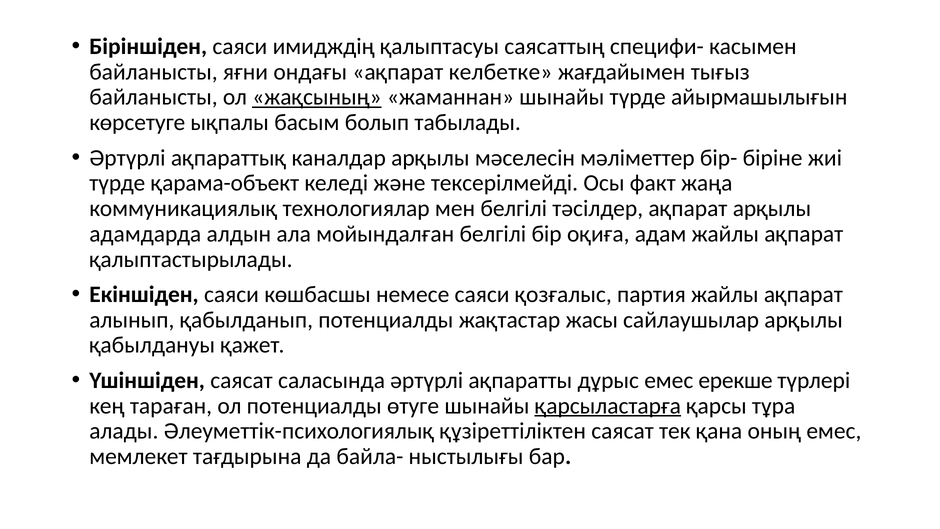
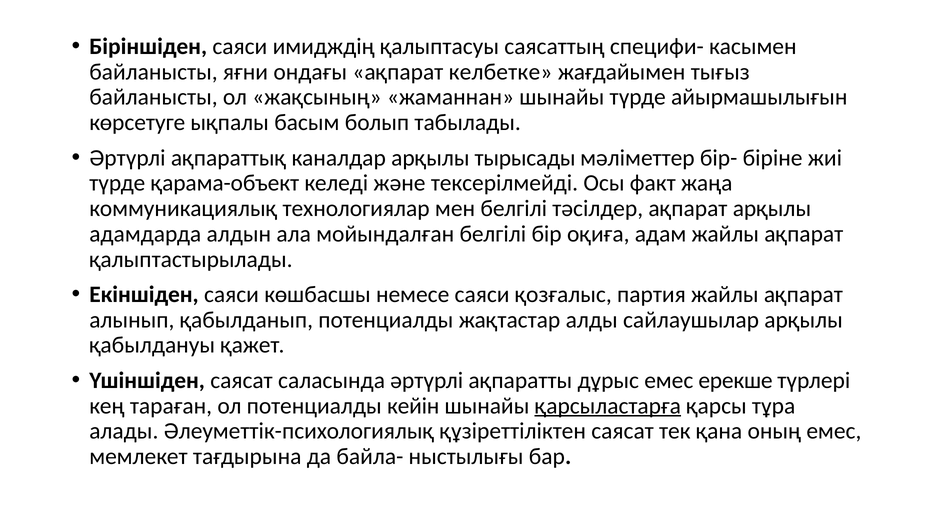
жақсының underline: present -> none
мəселесін: мəселесін -> тырысады
жасы: жасы -> алды
өтуге: өтуге -> кейін
